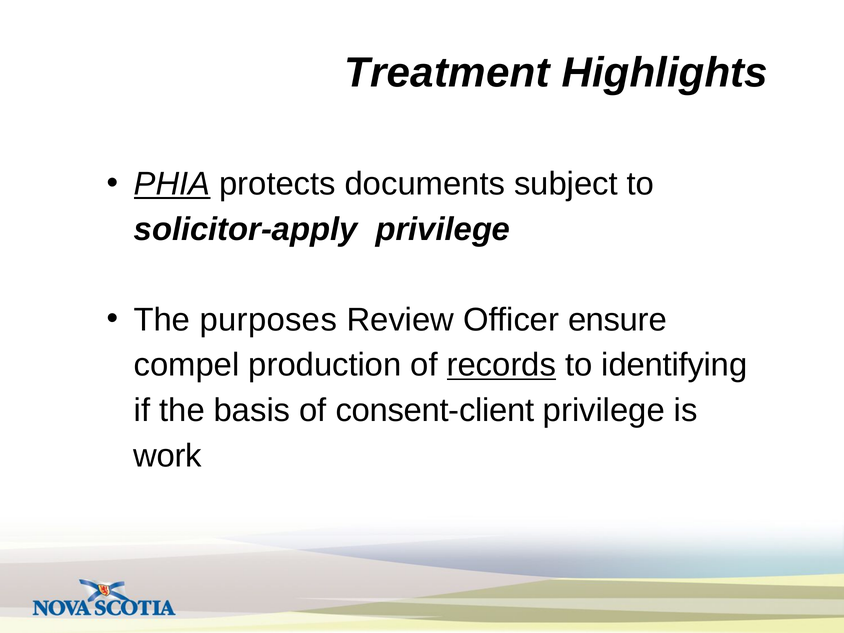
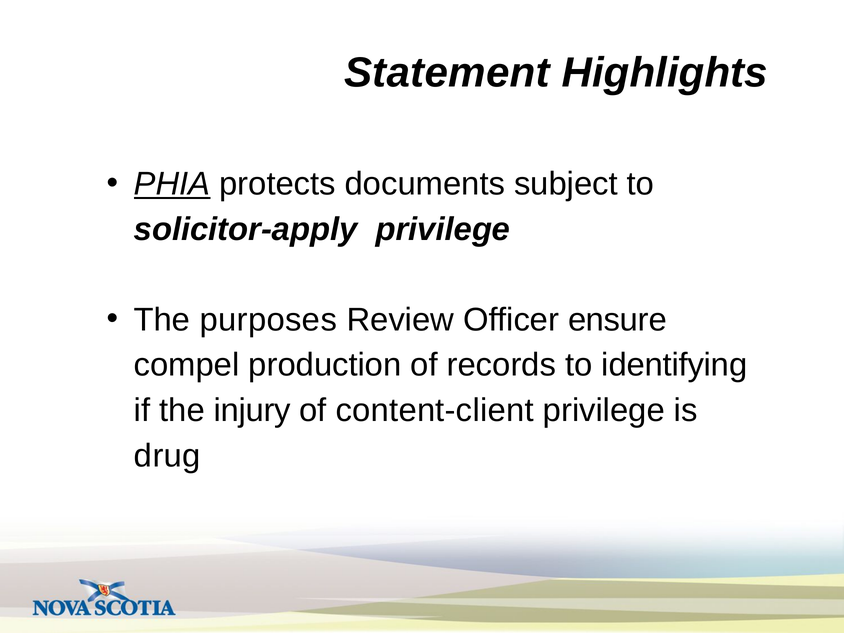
Treatment: Treatment -> Statement
records underline: present -> none
basis: basis -> injury
consent-client: consent-client -> content-client
work: work -> drug
